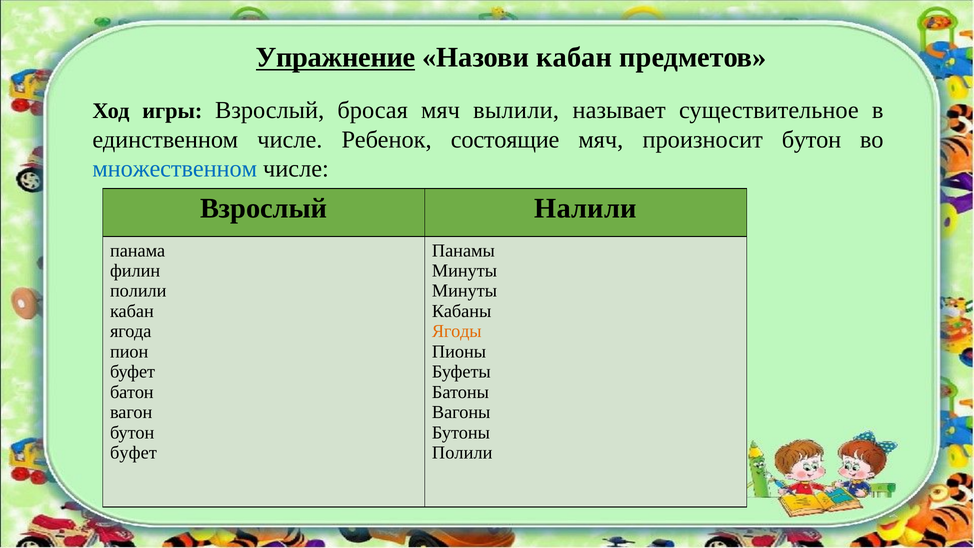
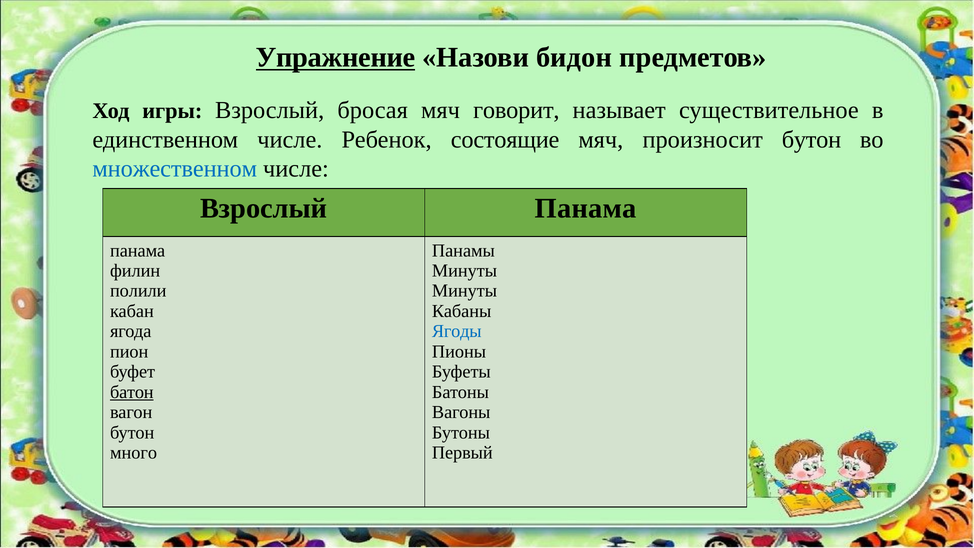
Назови кабан: кабан -> бидон
вылили: вылили -> говорит
Взрослый Налили: Налили -> Панама
Ягоды colour: orange -> blue
батон underline: none -> present
буфет at (133, 453): буфет -> много
Полили at (462, 453): Полили -> Первый
